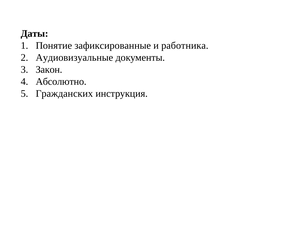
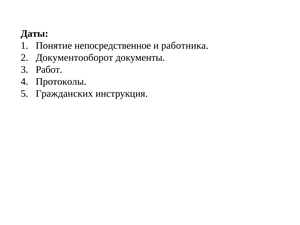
зафиксированные: зафиксированные -> непосредственное
Аудиовизуальные: Аудиовизуальные -> Документооборот
Закон: Закон -> Работ
Абсолютно: Абсолютно -> Протоколы
